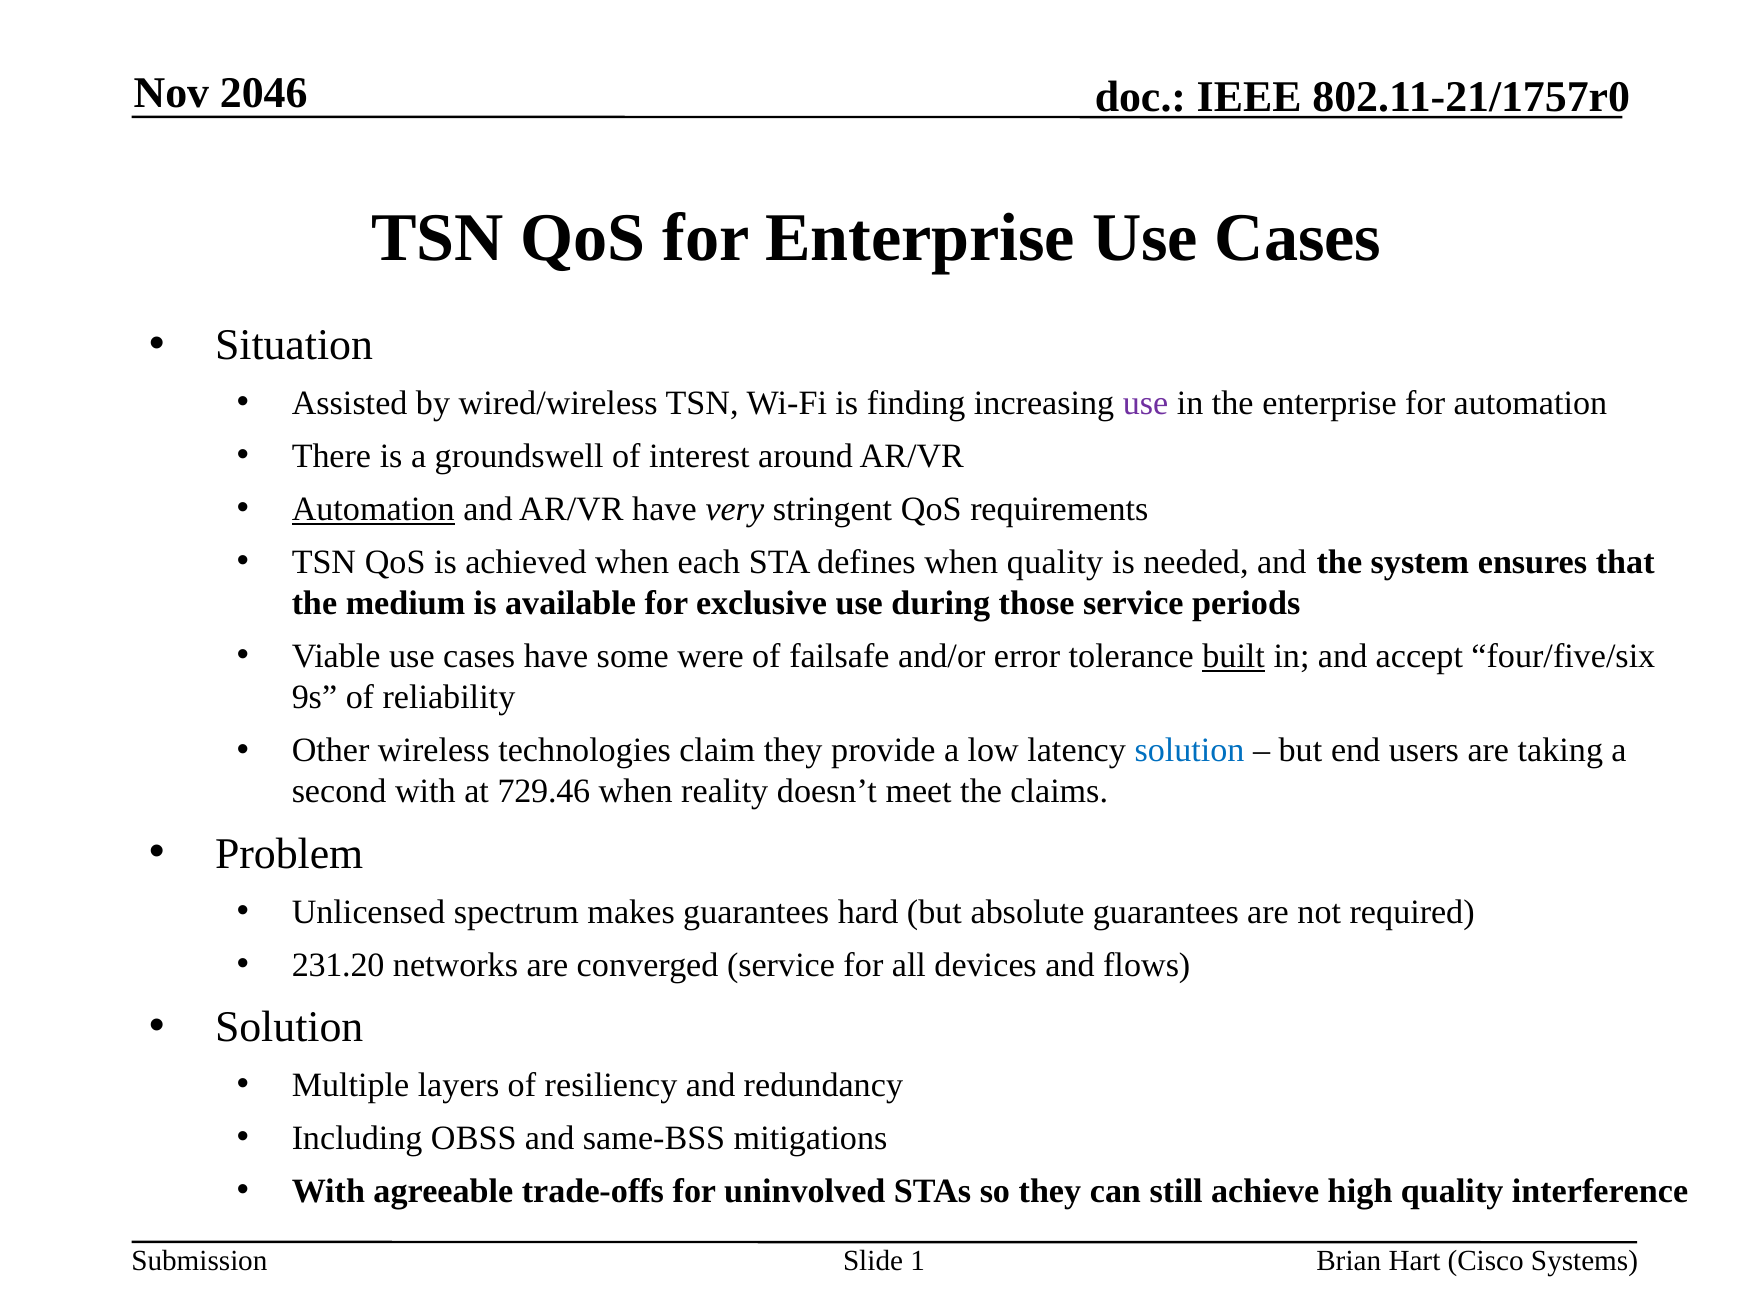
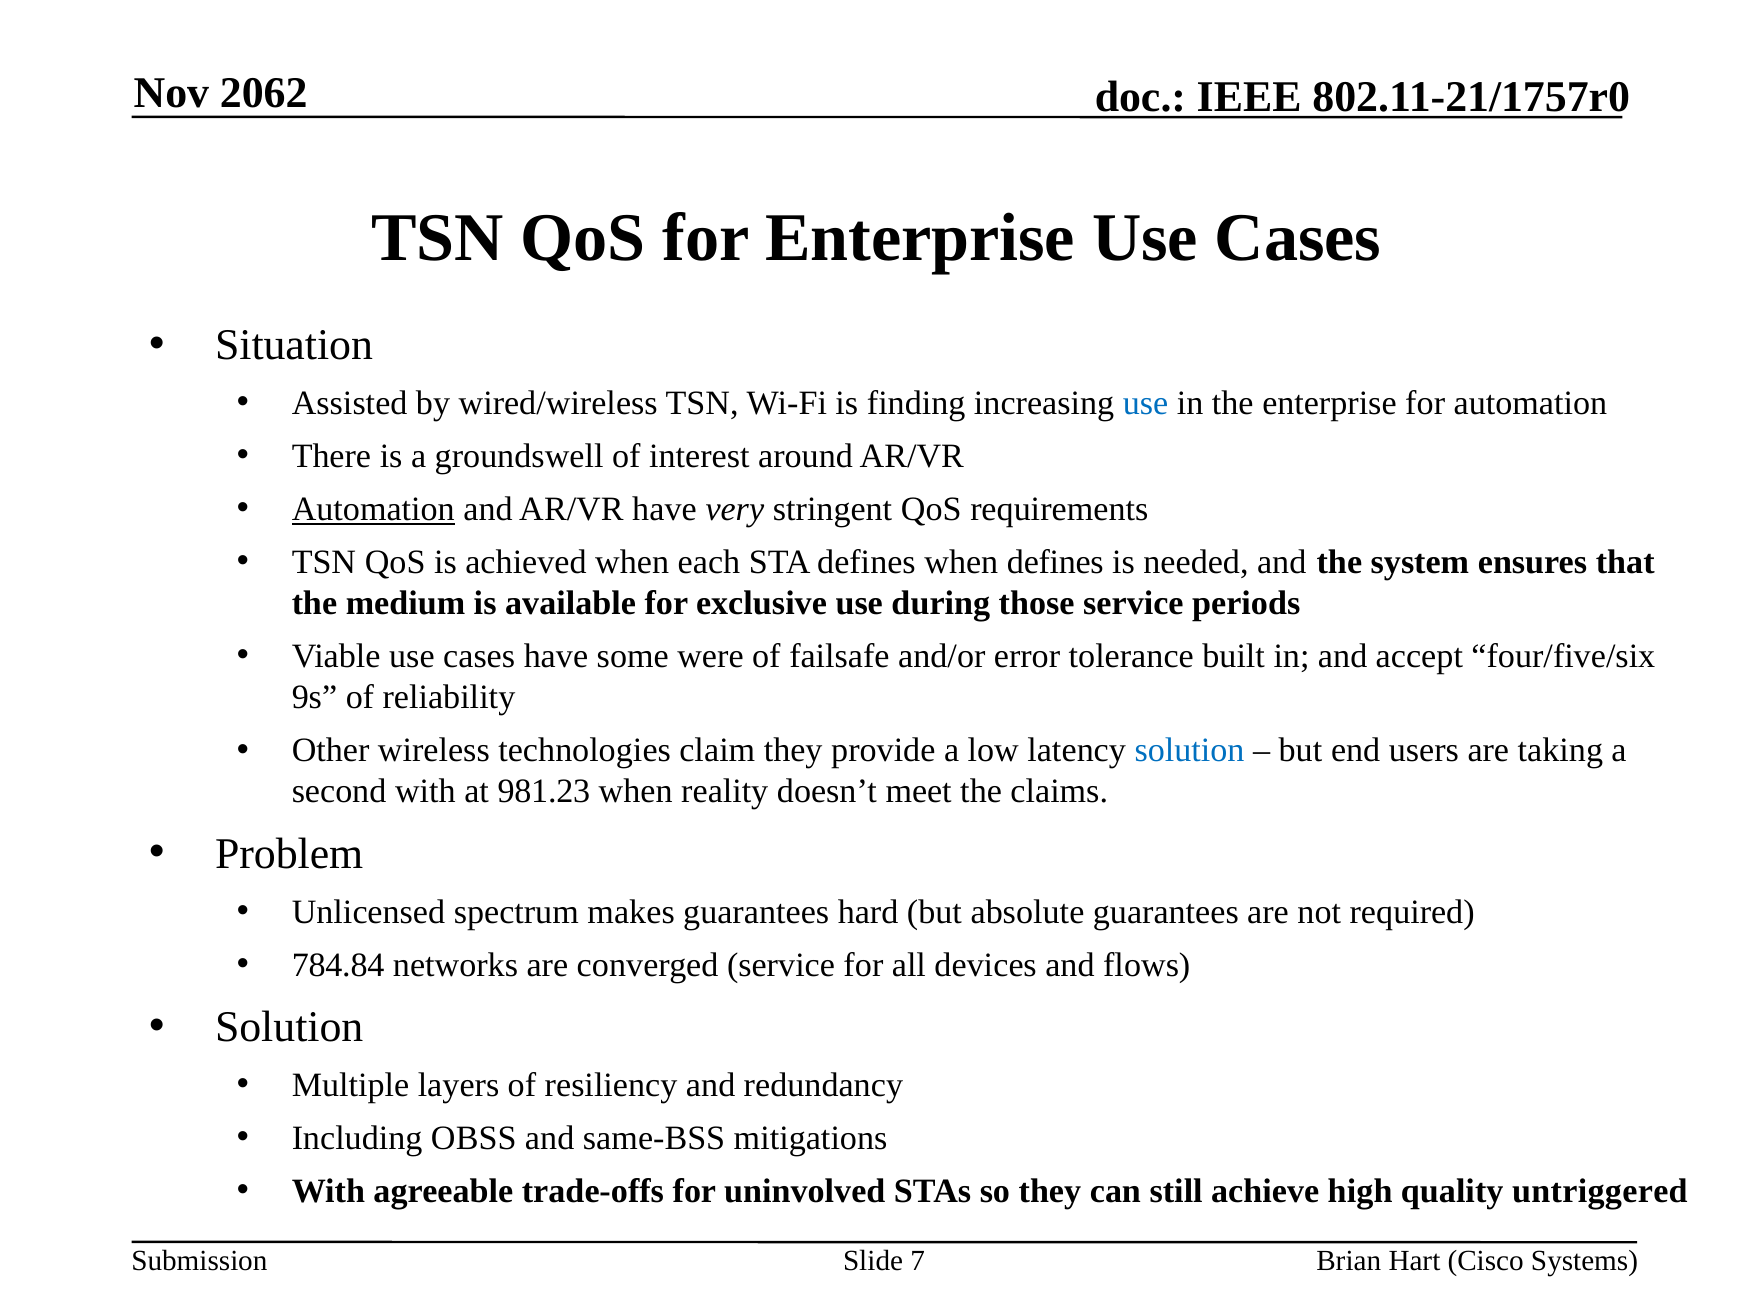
2046: 2046 -> 2062
use at (1146, 403) colour: purple -> blue
when quality: quality -> defines
built underline: present -> none
729.46: 729.46 -> 981.23
231.20: 231.20 -> 784.84
interference: interference -> untriggered
1: 1 -> 7
